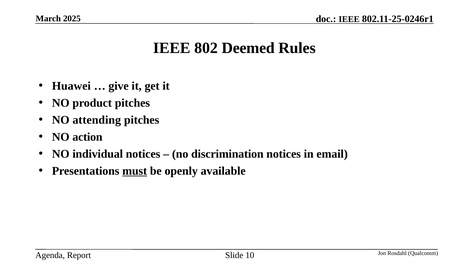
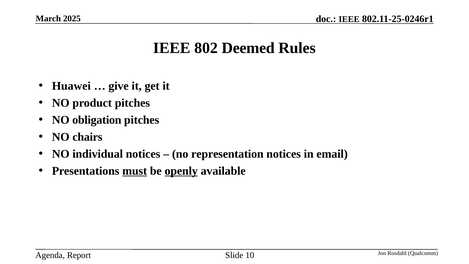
attending: attending -> obligation
action: action -> chairs
discrimination: discrimination -> representation
openly underline: none -> present
